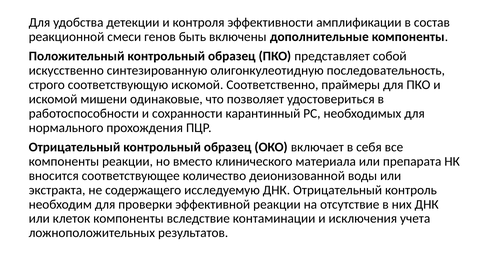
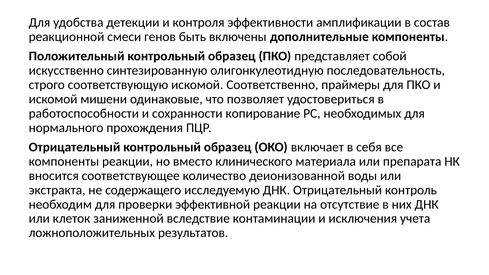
карантинный: карантинный -> копирование
клеток компоненты: компоненты -> заниженной
